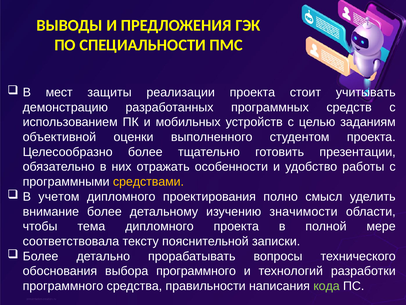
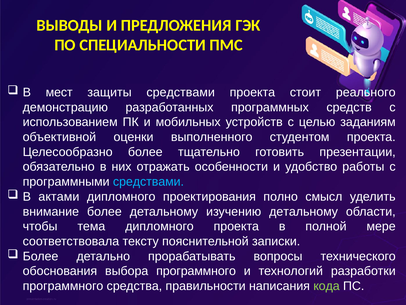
защиты реализации: реализации -> средствами
учитывать: учитывать -> реального
средствами at (148, 182) colour: yellow -> light blue
учетом: учетом -> актами
изучению значимости: значимости -> детальному
